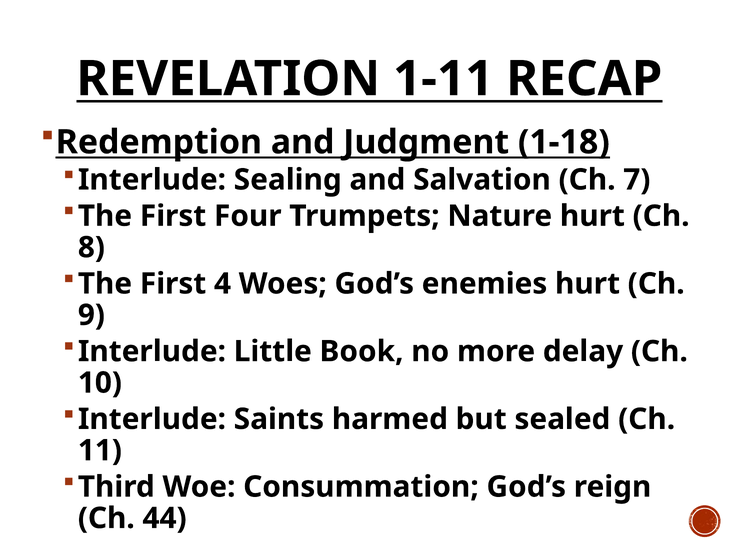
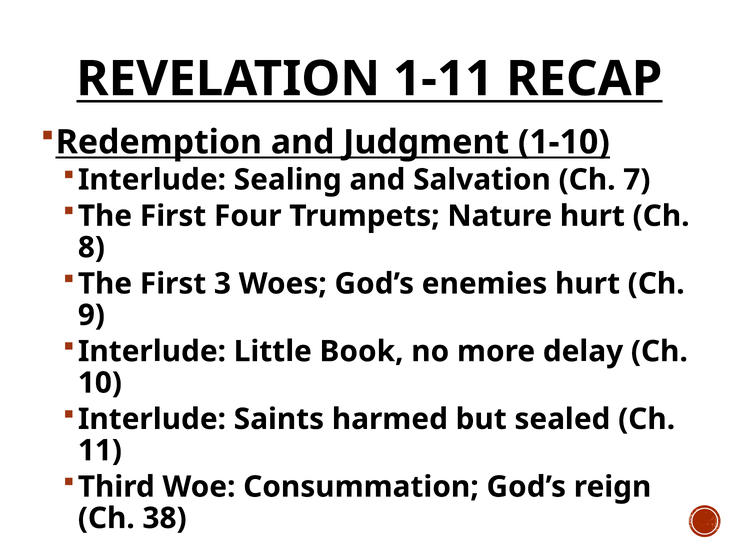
1-18: 1-18 -> 1-10
4: 4 -> 3
44: 44 -> 38
